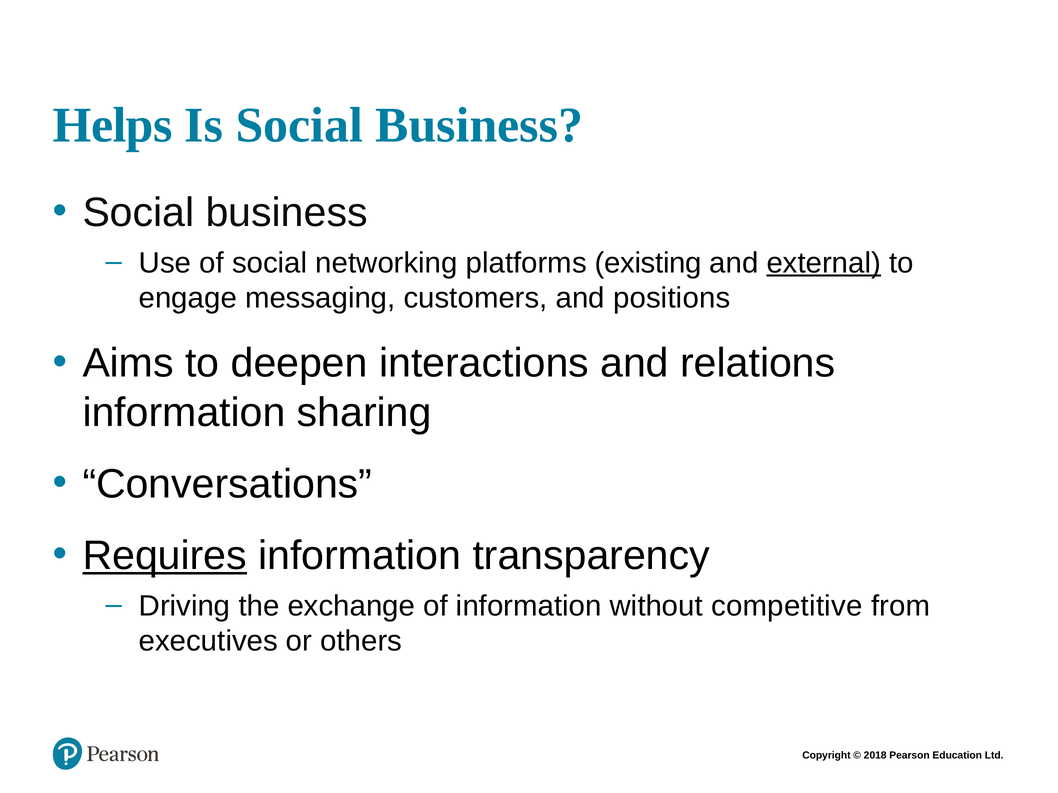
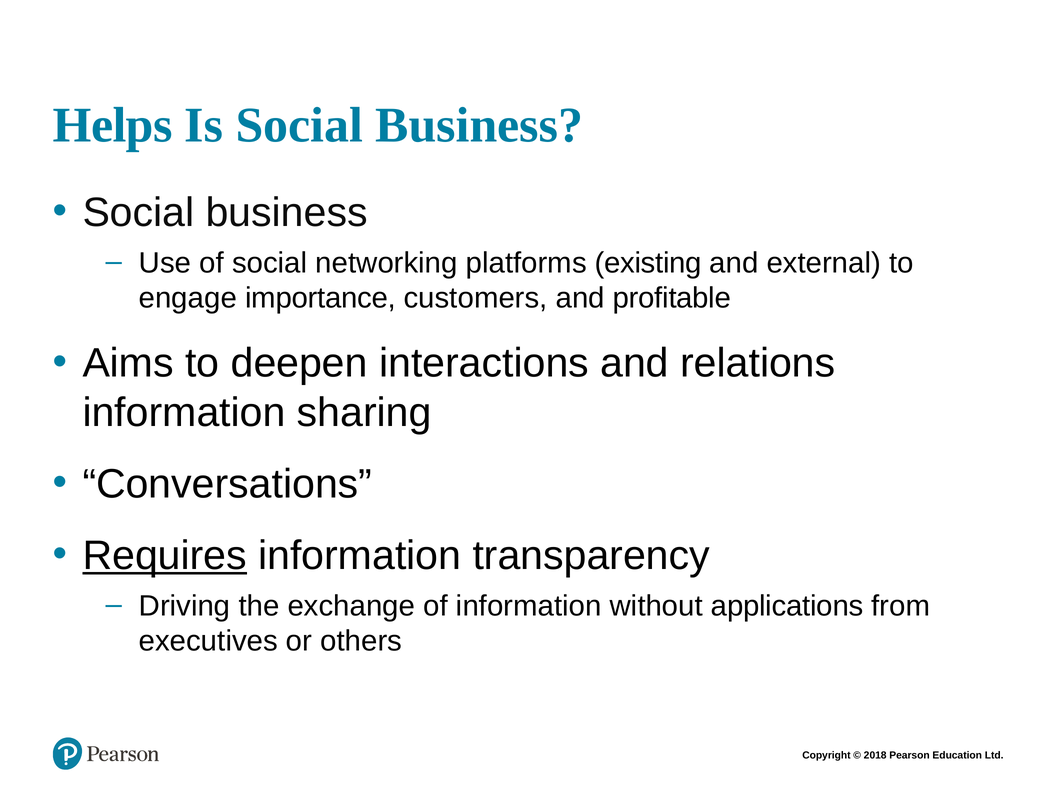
external underline: present -> none
messaging: messaging -> importance
positions: positions -> profitable
competitive: competitive -> applications
